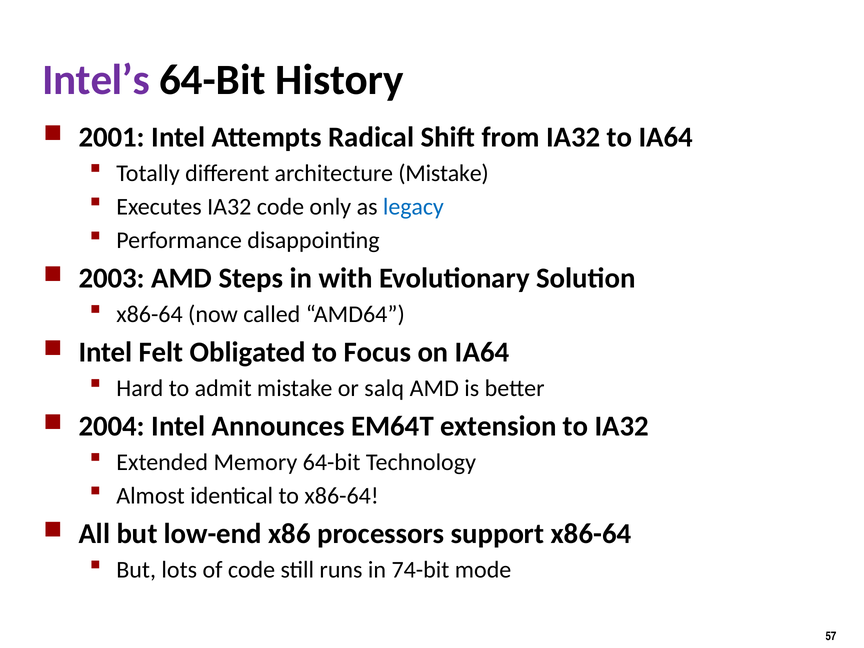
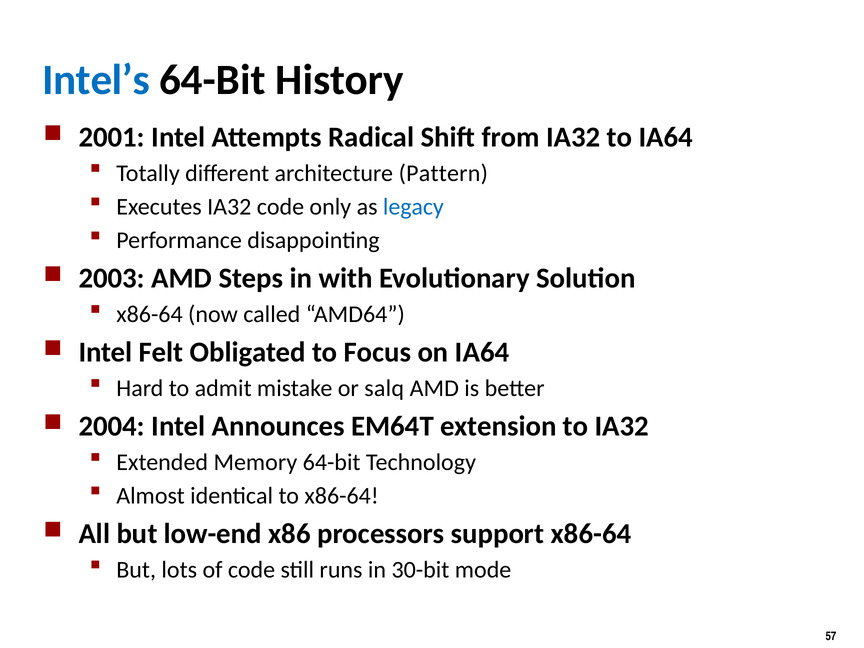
Intel’s colour: purple -> blue
architecture Mistake: Mistake -> Pattern
74-bit: 74-bit -> 30-bit
